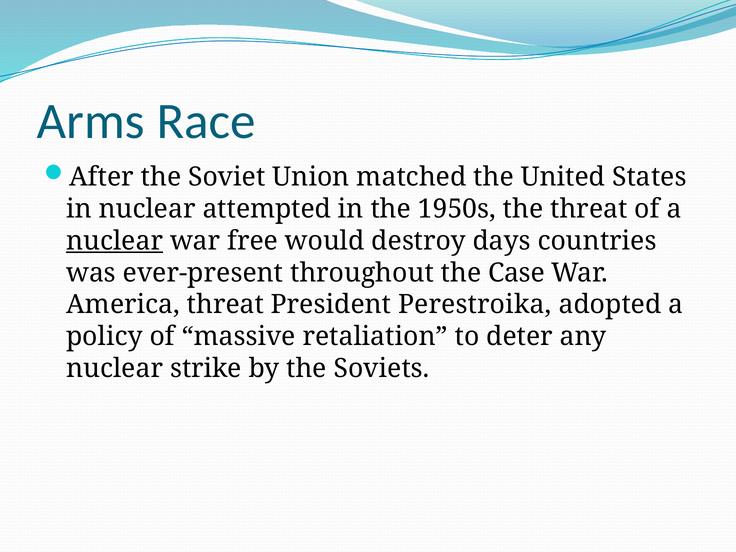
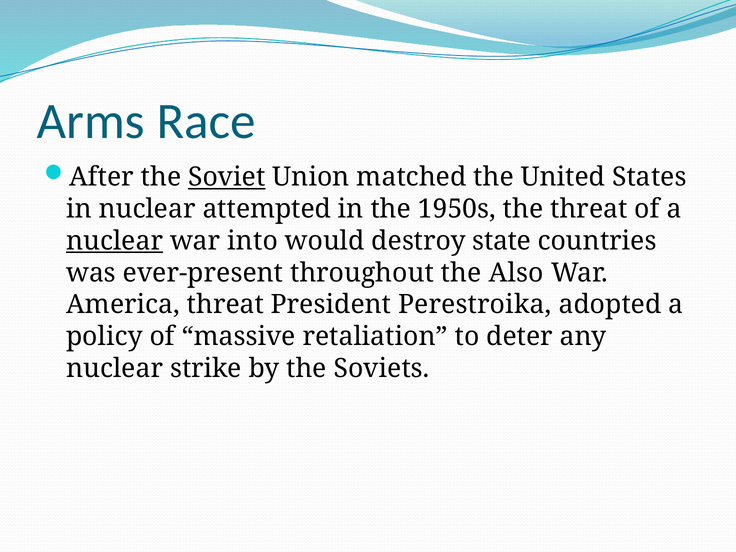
Soviet underline: none -> present
free: free -> into
days: days -> state
Case: Case -> Also
